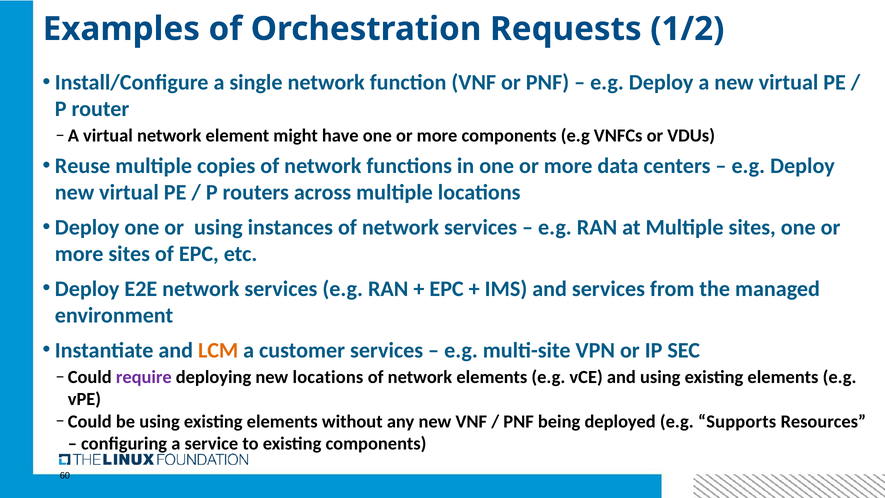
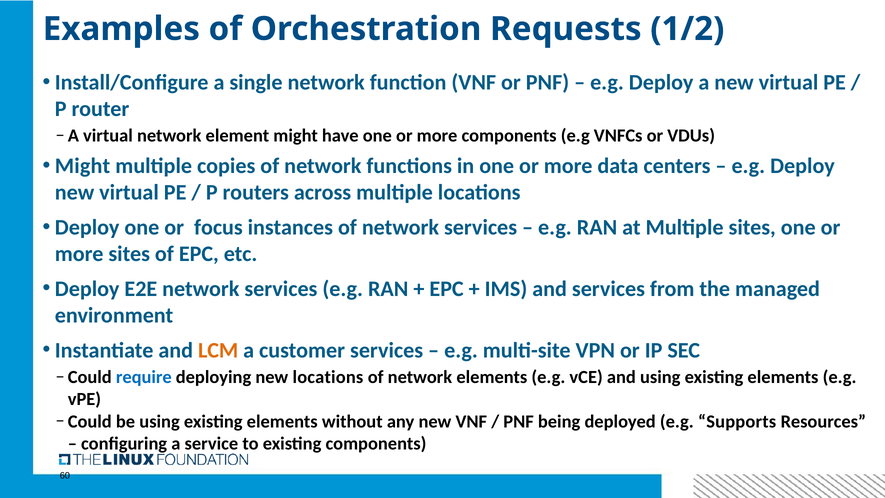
Reuse at (83, 166): Reuse -> Might
or using: using -> focus
require colour: purple -> blue
